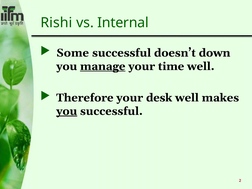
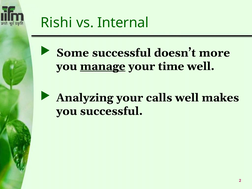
down: down -> more
Therefore: Therefore -> Analyzing
desk: desk -> calls
you at (67, 111) underline: present -> none
